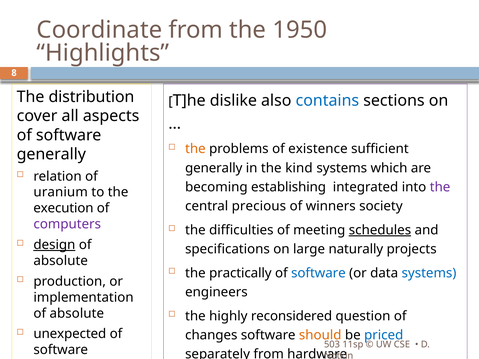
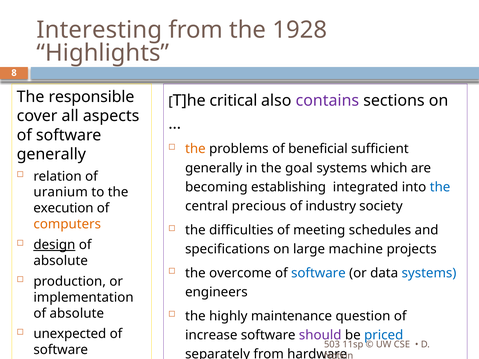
Coordinate: Coordinate -> Interesting
1950: 1950 -> 1928
distribution: distribution -> responsible
dislike: dislike -> critical
contains colour: blue -> purple
existence: existence -> beneficial
kind: kind -> goal
the at (440, 187) colour: purple -> blue
winners: winners -> industry
computers colour: purple -> orange
schedules underline: present -> none
naturally: naturally -> machine
practically: practically -> overcome
reconsidered: reconsidered -> maintenance
changes: changes -> increase
should colour: orange -> purple
